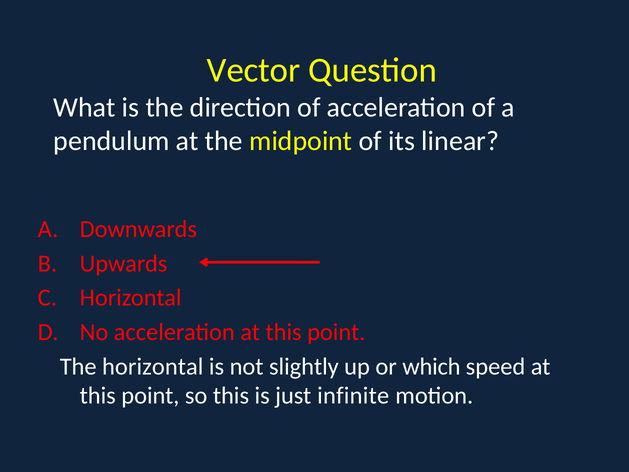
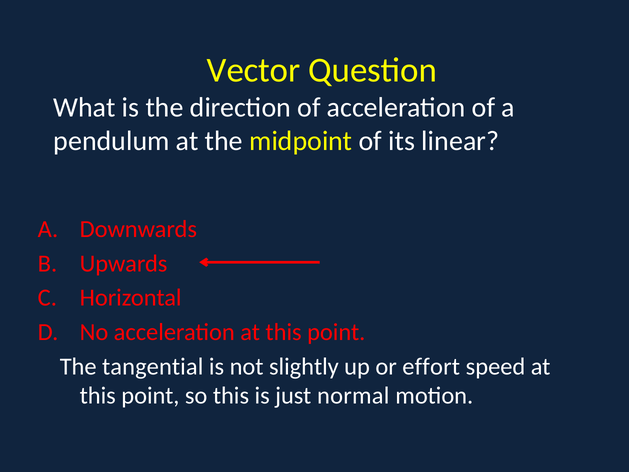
The horizontal: horizontal -> tangential
which: which -> effort
infinite: infinite -> normal
